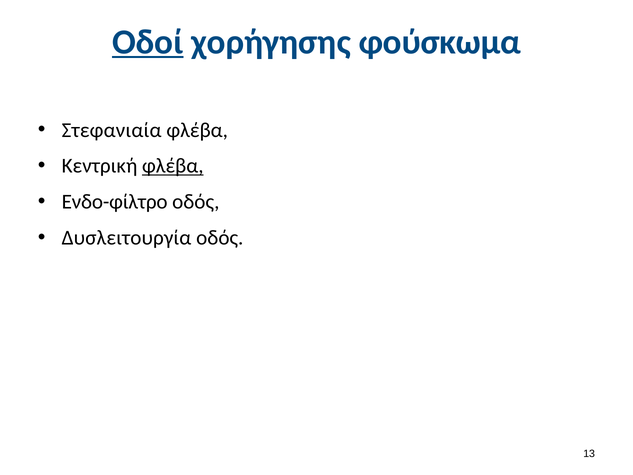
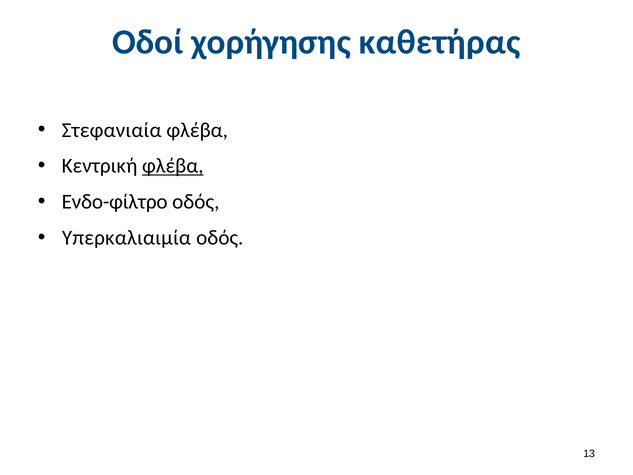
Οδοί underline: present -> none
φούσκωμα: φούσκωμα -> καθετήρας
Δυσλειτουργία: Δυσλειτουργία -> Υπερκαλιαιμία
